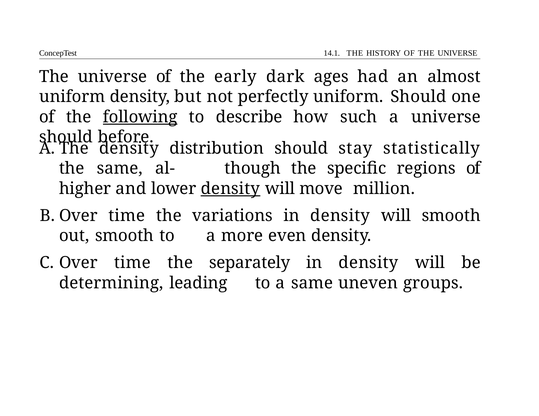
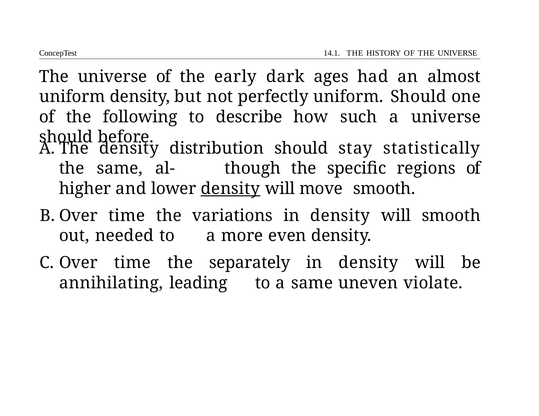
following underline: present -> none
move million: million -> smooth
out smooth: smooth -> needed
determining: determining -> annihilating
groups: groups -> violate
